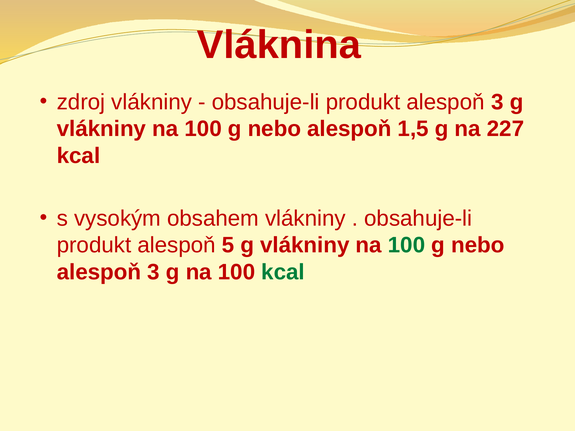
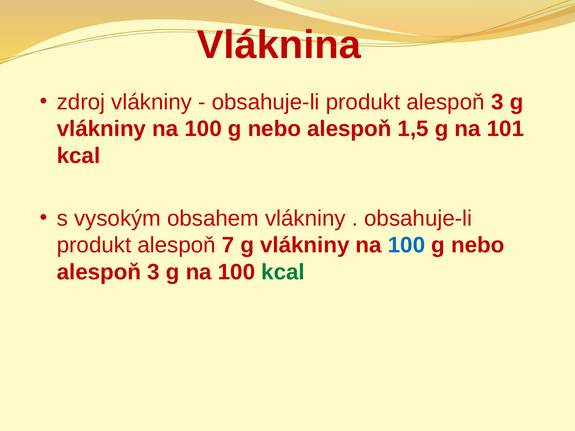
227: 227 -> 101
5: 5 -> 7
100 at (407, 245) colour: green -> blue
